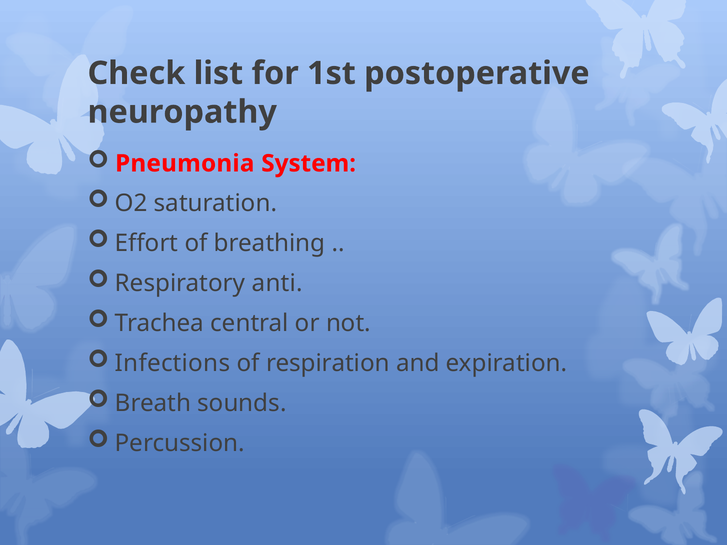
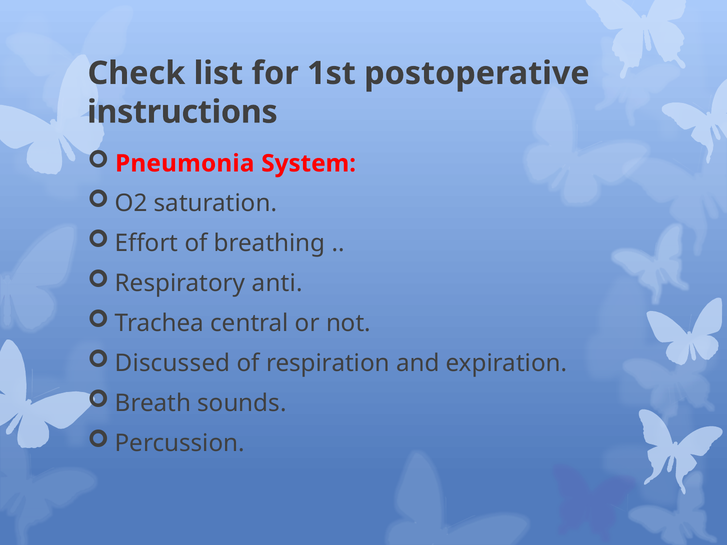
neuropathy: neuropathy -> instructions
Infections: Infections -> Discussed
